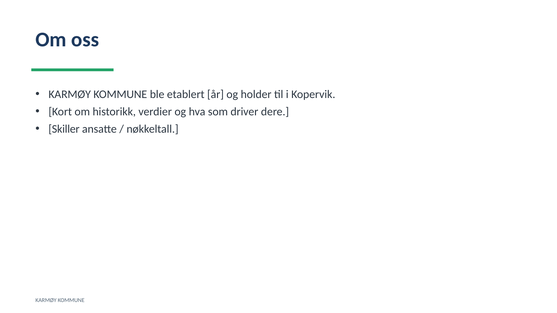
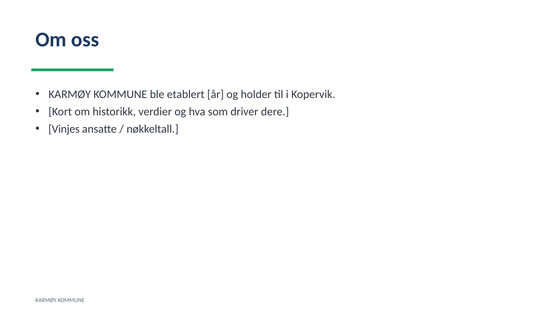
Skiller: Skiller -> Vinjes
